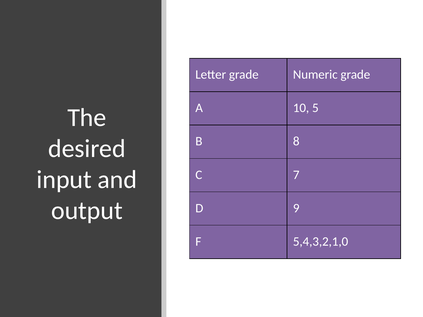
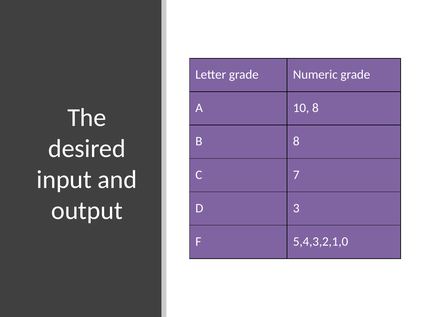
10 5: 5 -> 8
9: 9 -> 3
